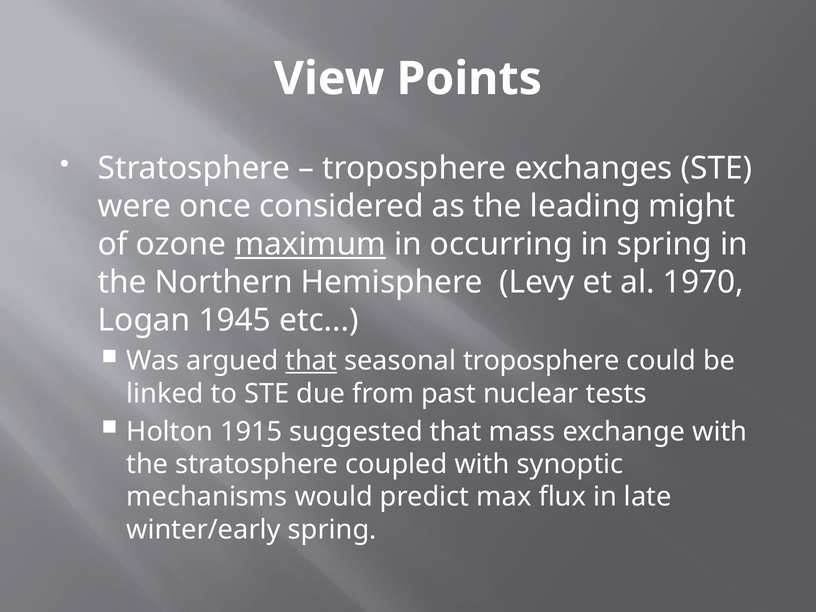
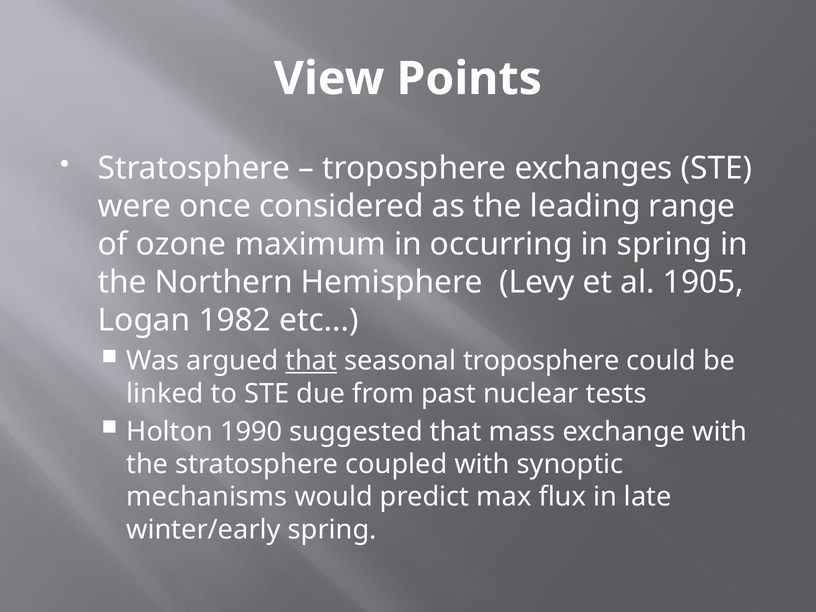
might: might -> range
maximum underline: present -> none
1970: 1970 -> 1905
1945: 1945 -> 1982
1915: 1915 -> 1990
